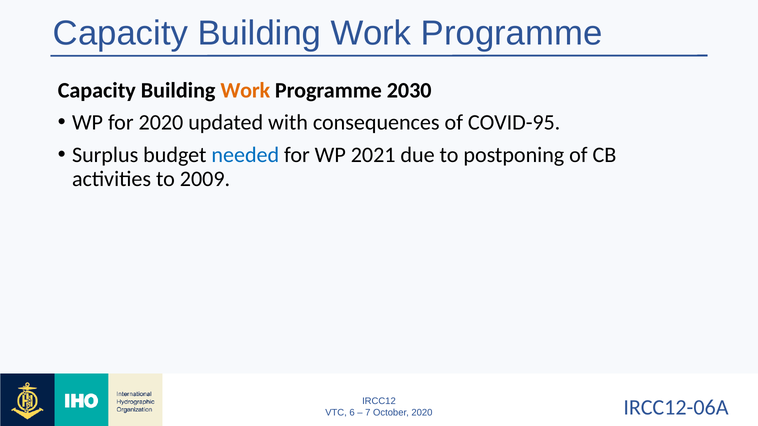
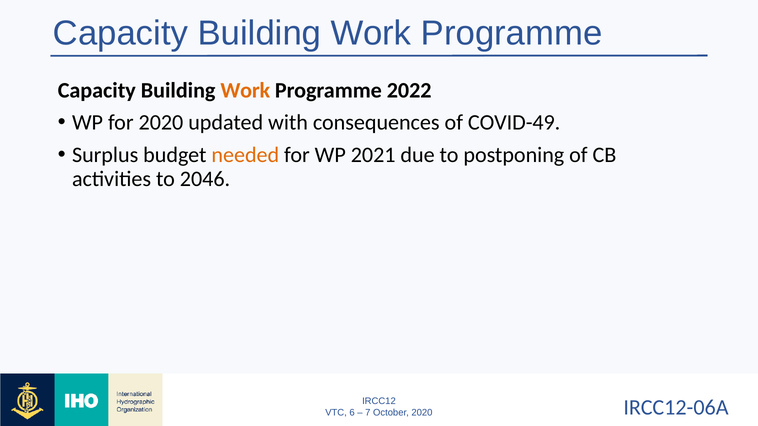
2030: 2030 -> 2022
COVID-95: COVID-95 -> COVID-49
needed colour: blue -> orange
2009: 2009 -> 2046
